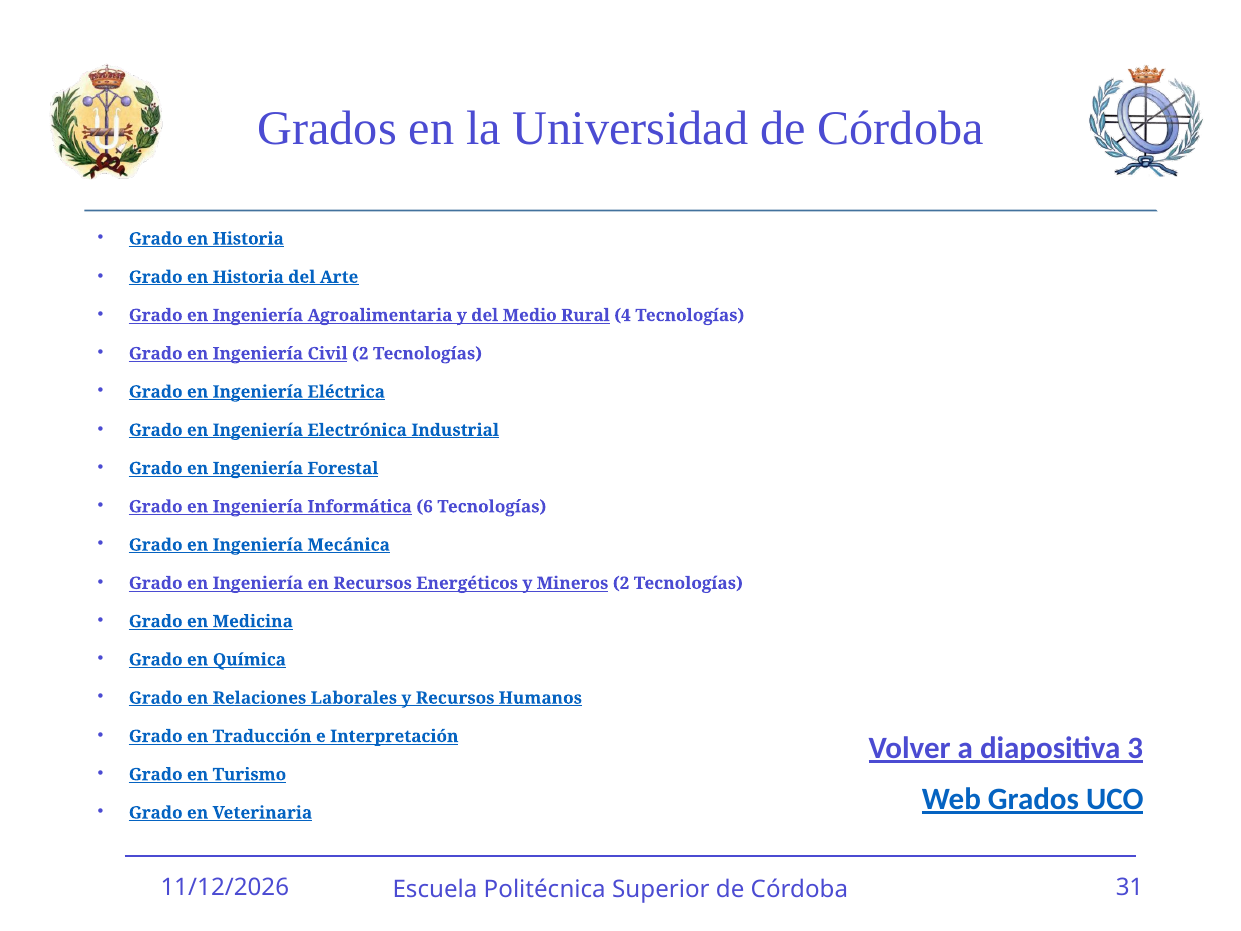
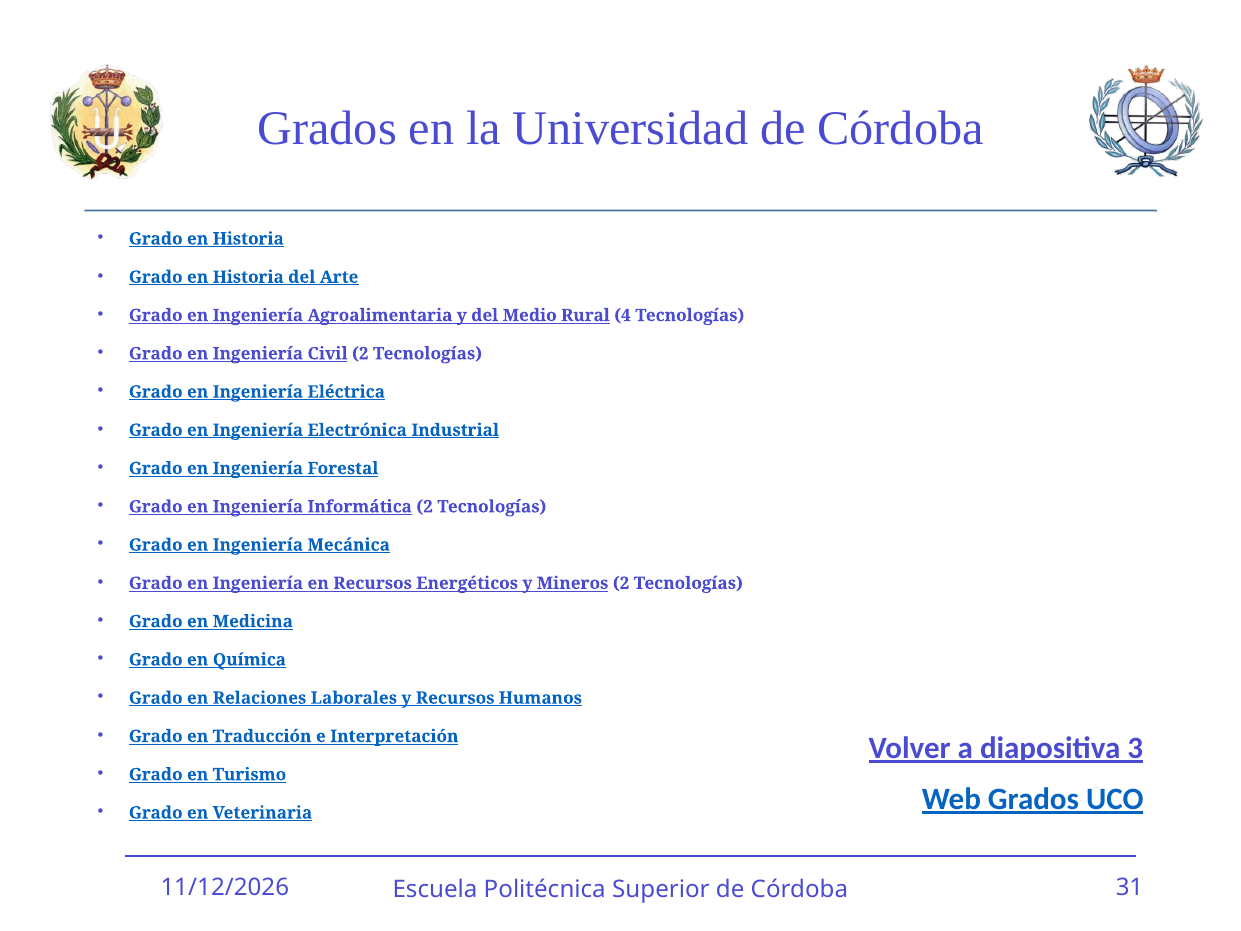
Informática 6: 6 -> 2
